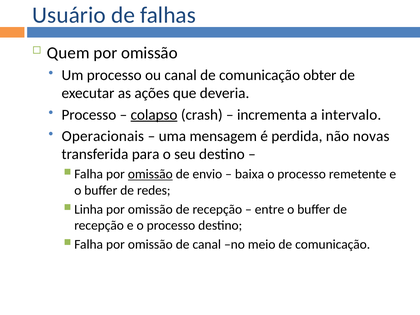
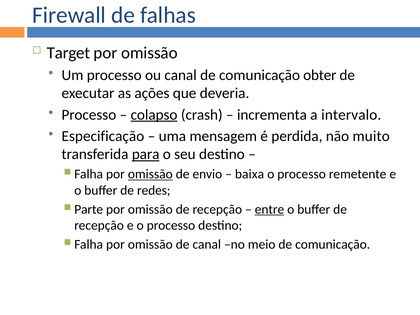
Usuário: Usuário -> Firewall
Quem: Quem -> Target
Operacionais: Operacionais -> Especificação
novas: novas -> muito
para underline: none -> present
Linha: Linha -> Parte
entre underline: none -> present
